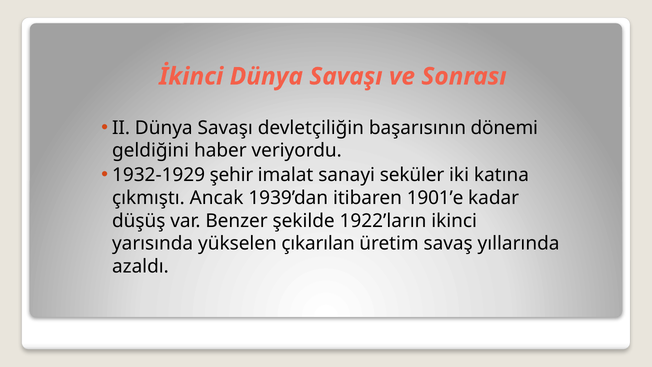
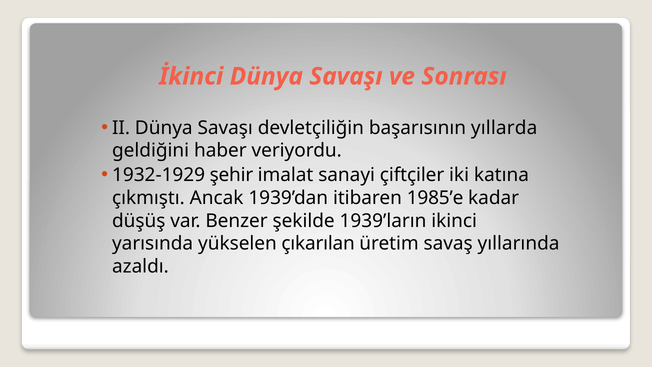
dönemi: dönemi -> yıllarda
seküler: seküler -> çiftçiler
1901’e: 1901’e -> 1985’e
1922’ların: 1922’ların -> 1939’ların
